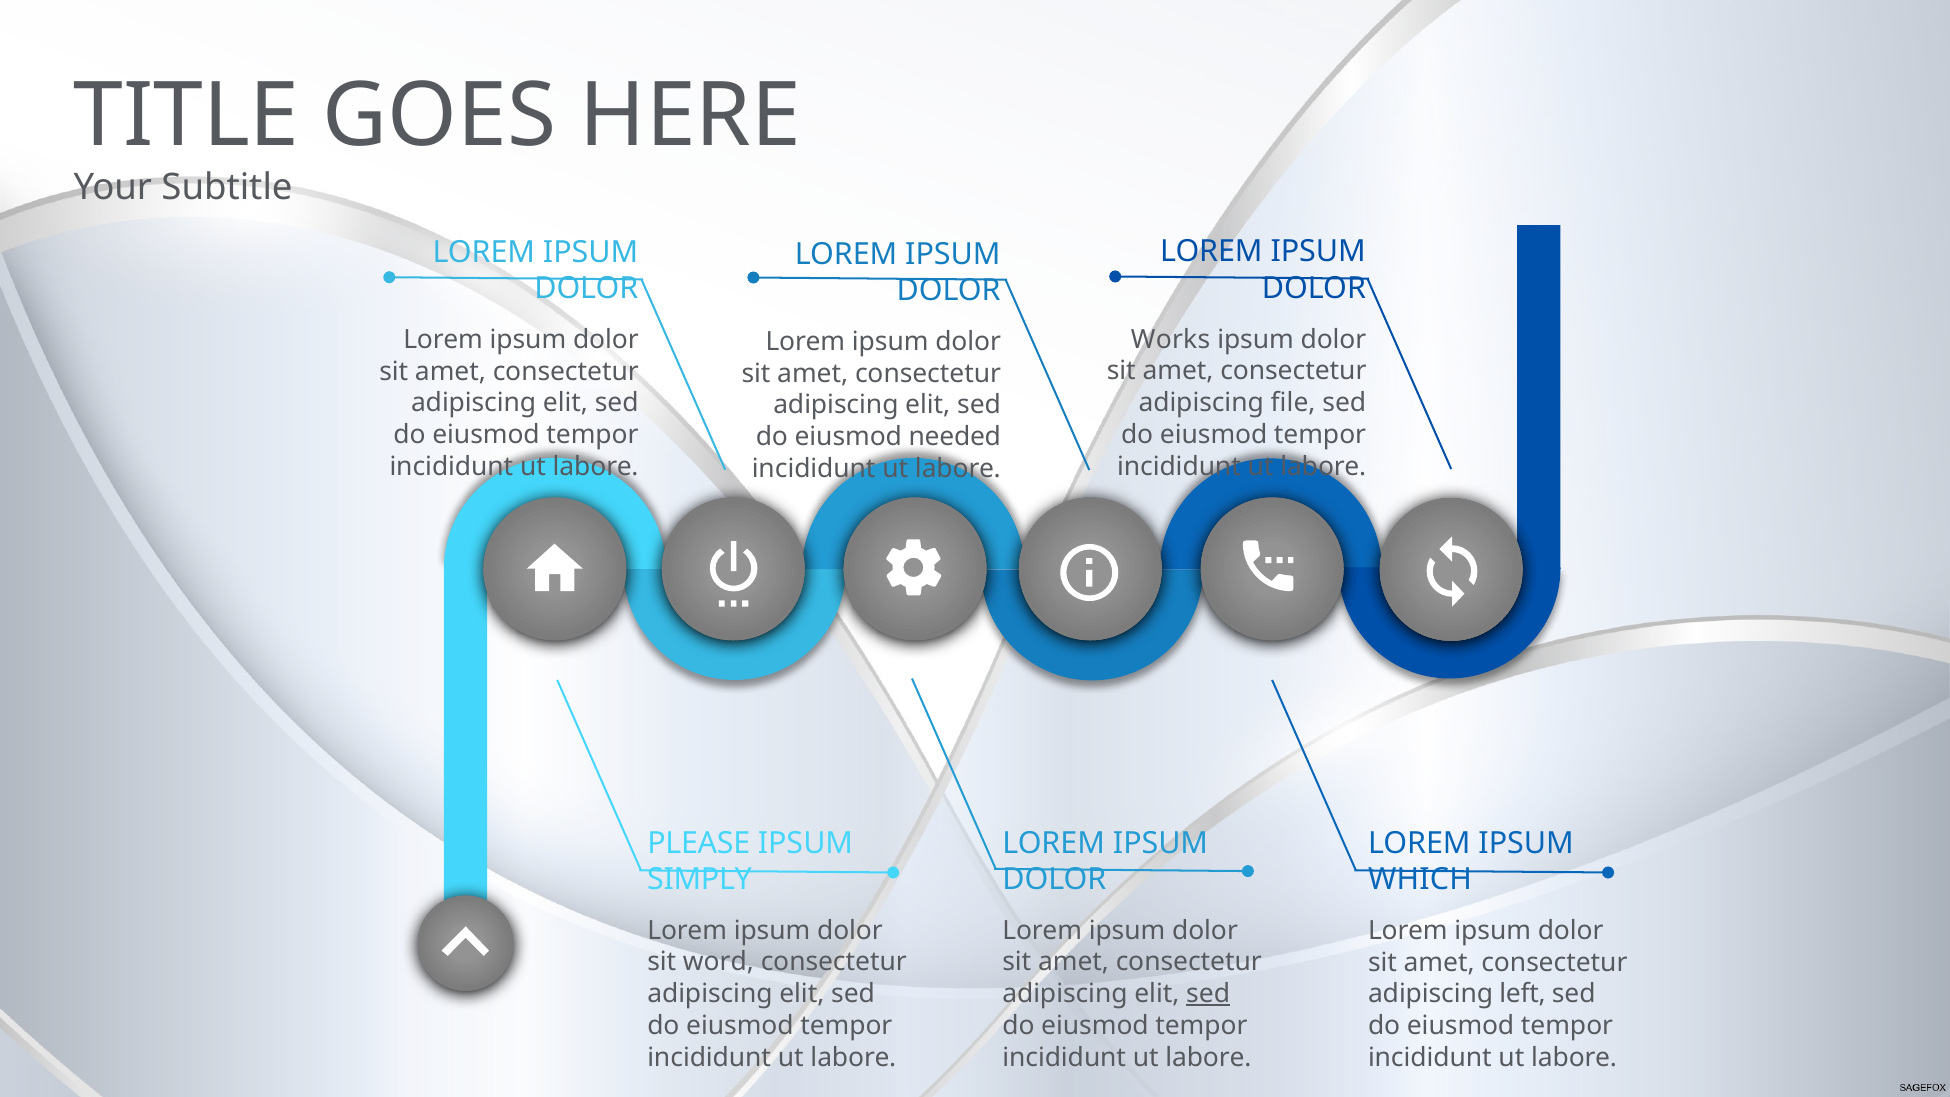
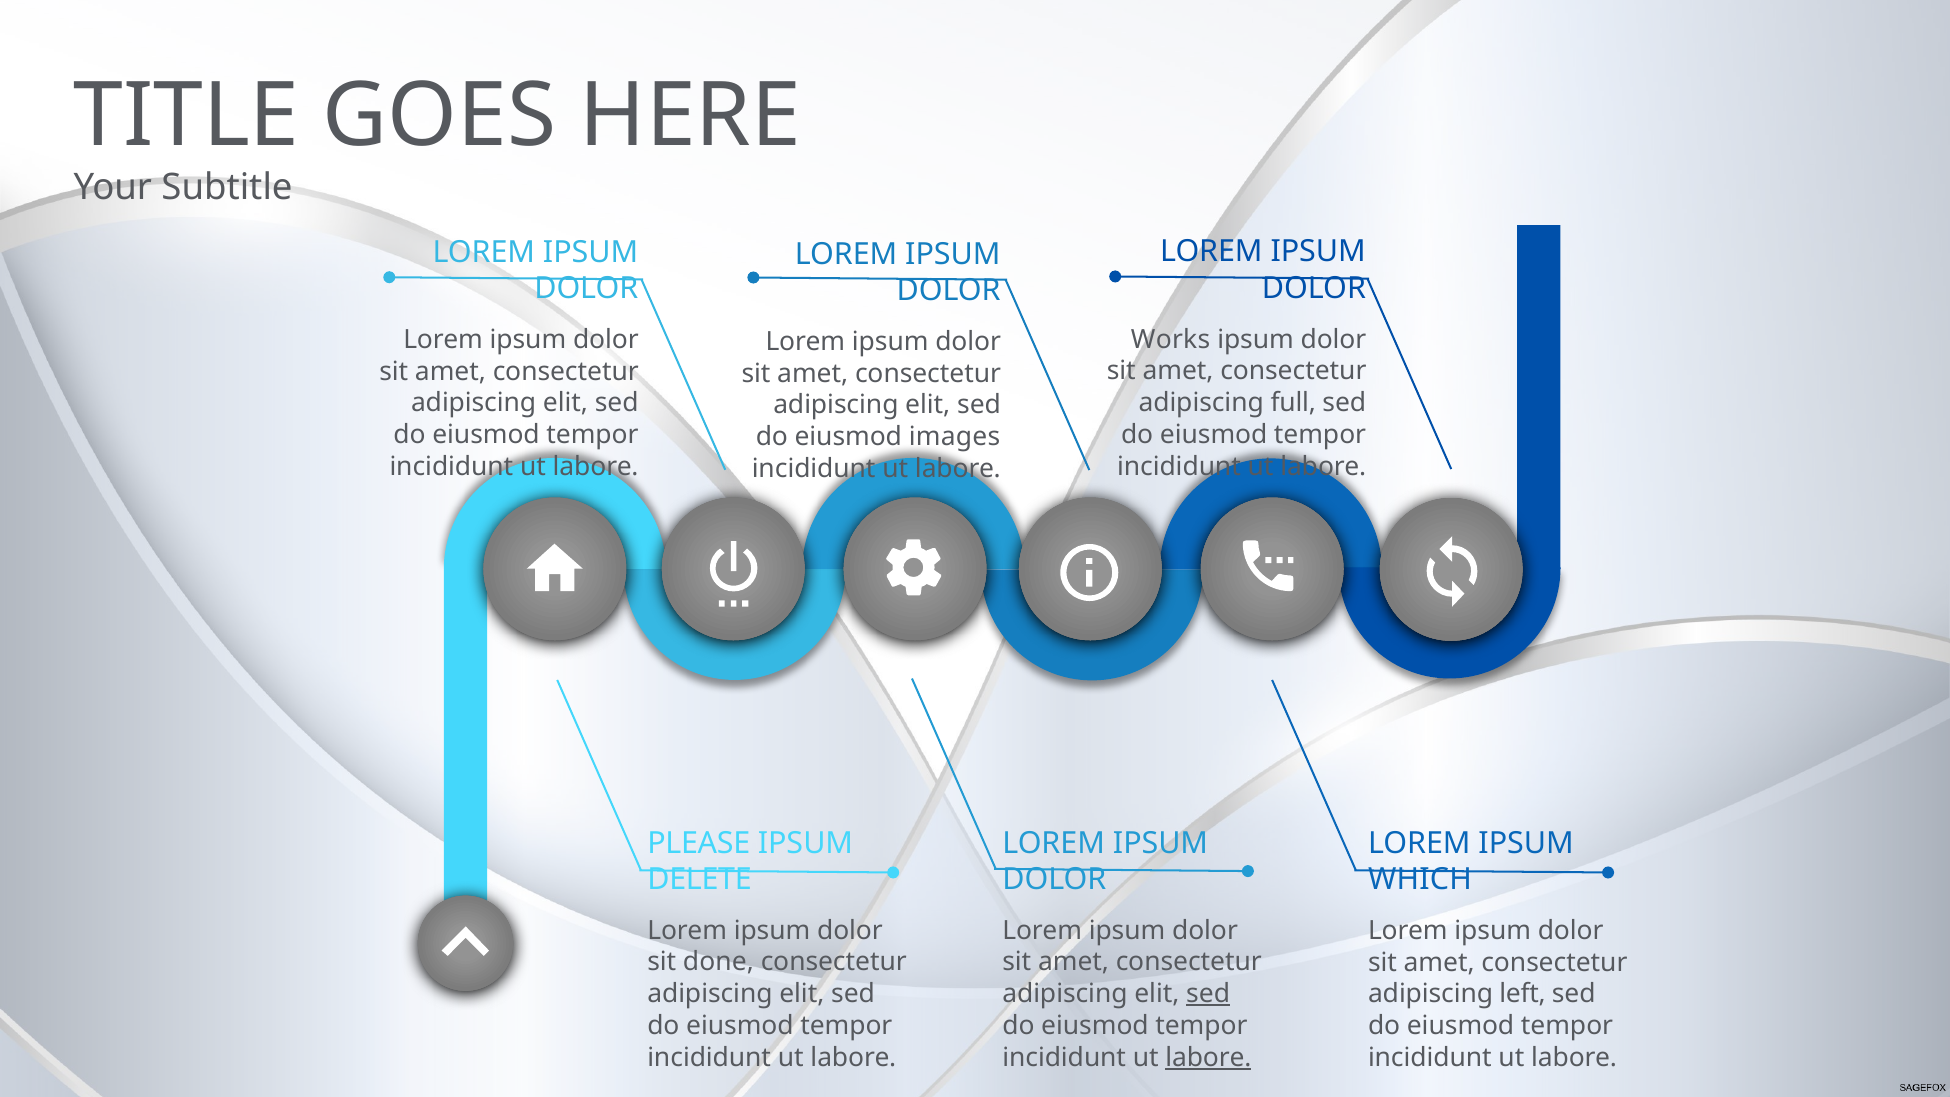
file: file -> full
needed: needed -> images
SIMPLY: SIMPLY -> DELETE
word: word -> done
labore at (1208, 1057) underline: none -> present
